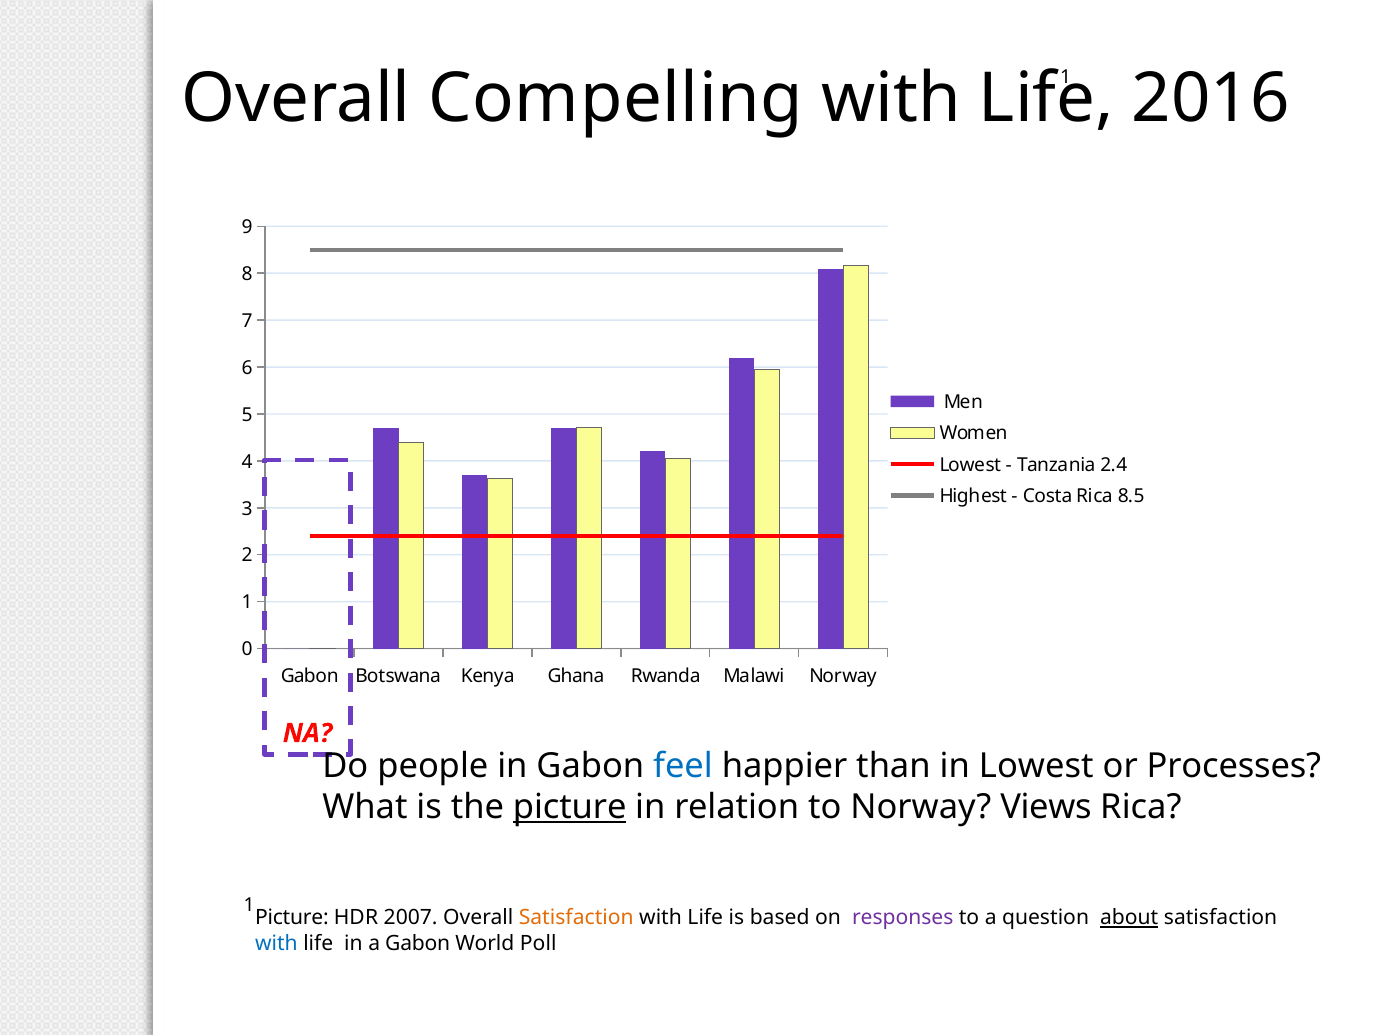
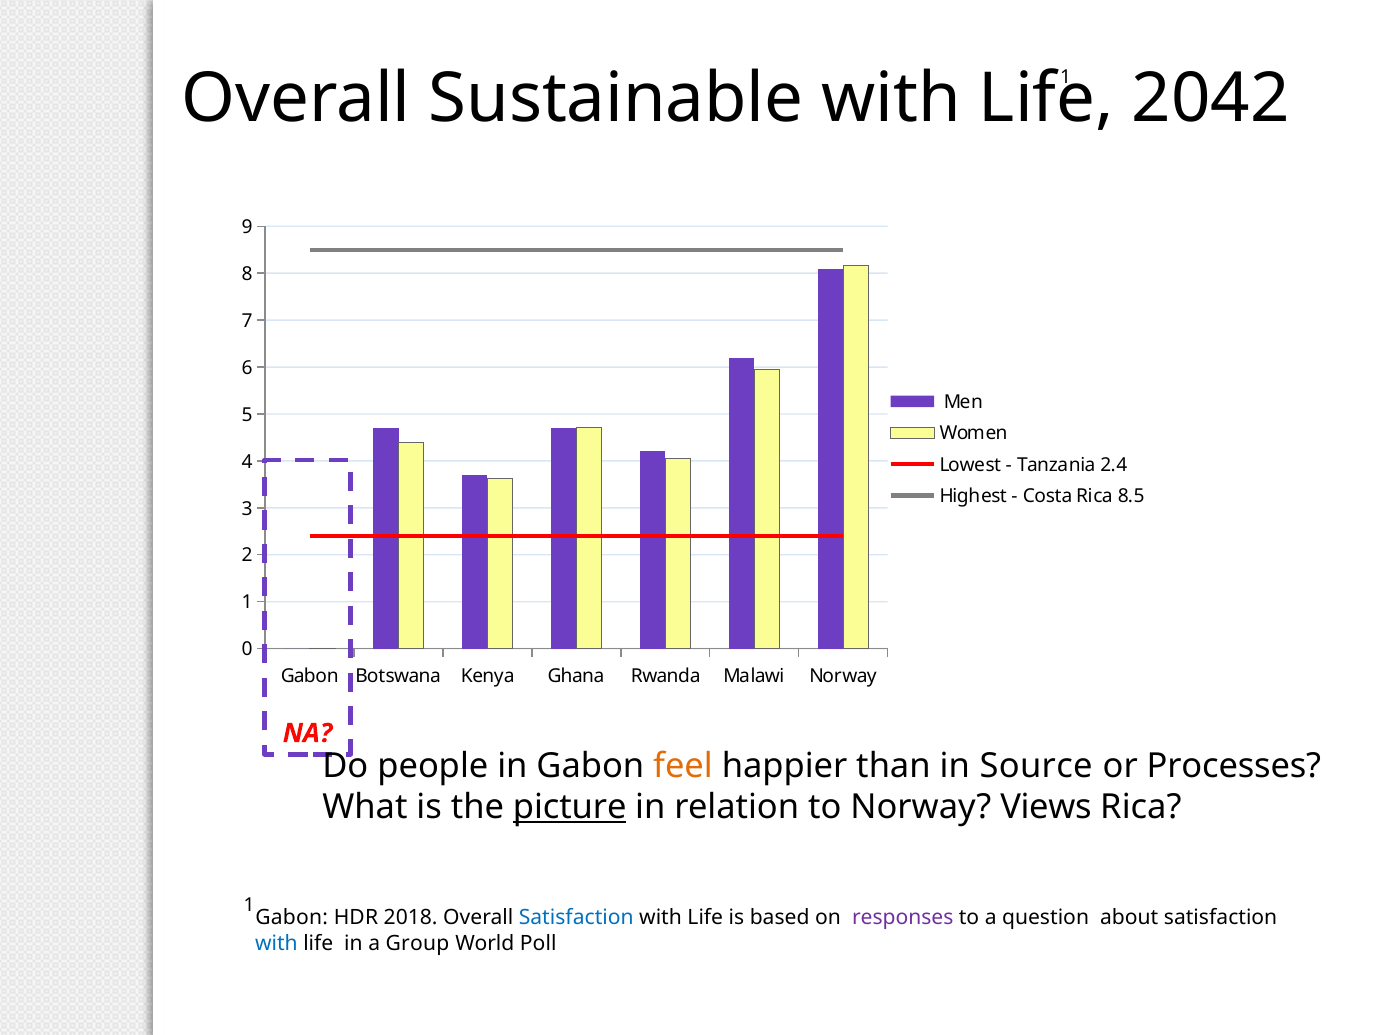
Compelling: Compelling -> Sustainable
2016: 2016 -> 2042
feel colour: blue -> orange
in Lowest: Lowest -> Source
Picture at (292, 918): Picture -> Gabon
2007: 2007 -> 2018
Satisfaction at (576, 918) colour: orange -> blue
about underline: present -> none
a Gabon: Gabon -> Group
